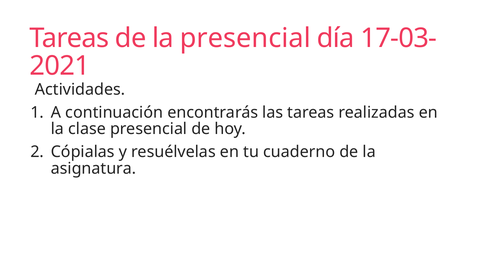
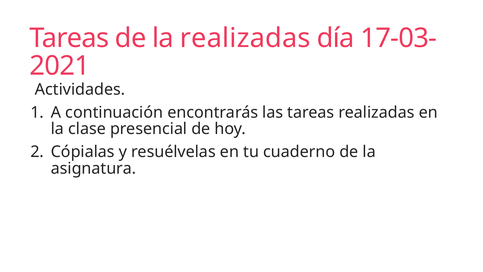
la presencial: presencial -> realizadas
